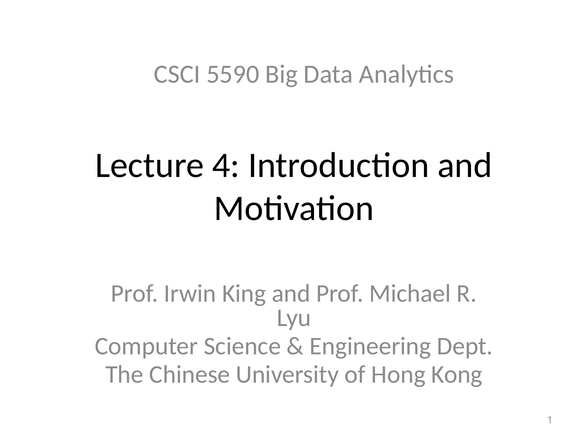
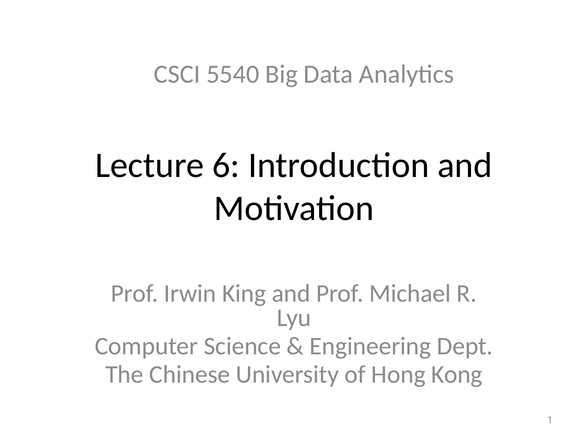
5590: 5590 -> 5540
4: 4 -> 6
